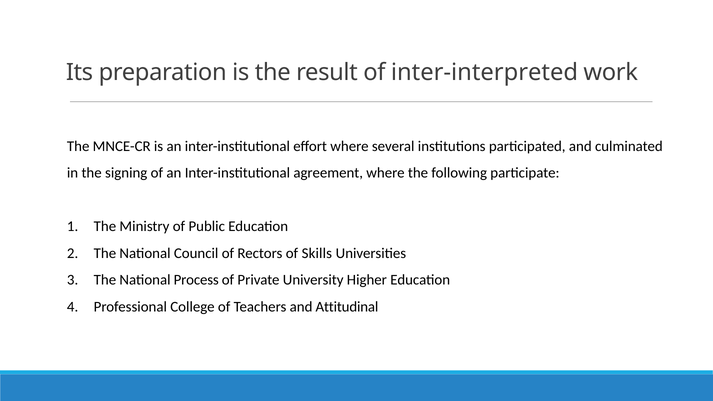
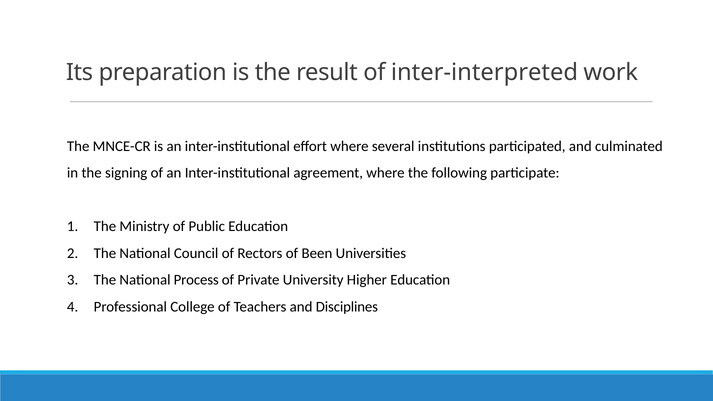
Skills: Skills -> Been
Attitudinal: Attitudinal -> Disciplines
